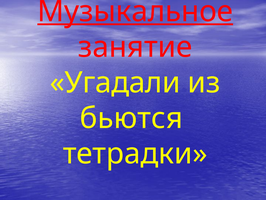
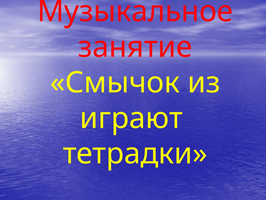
Музыкальное underline: present -> none
Угадали: Угадали -> Смычок
бьются: бьются -> играют
